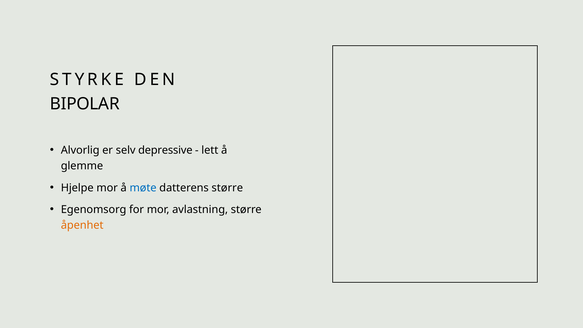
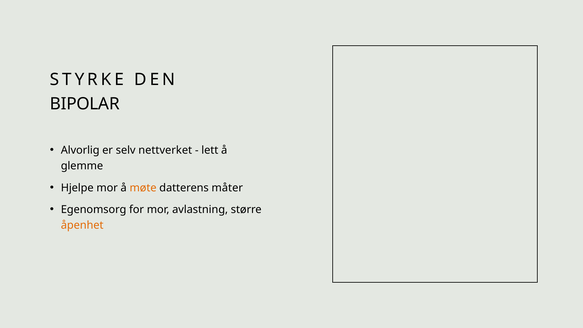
depressive: depressive -> nettverket
møte colour: blue -> orange
datterens større: større -> måter
